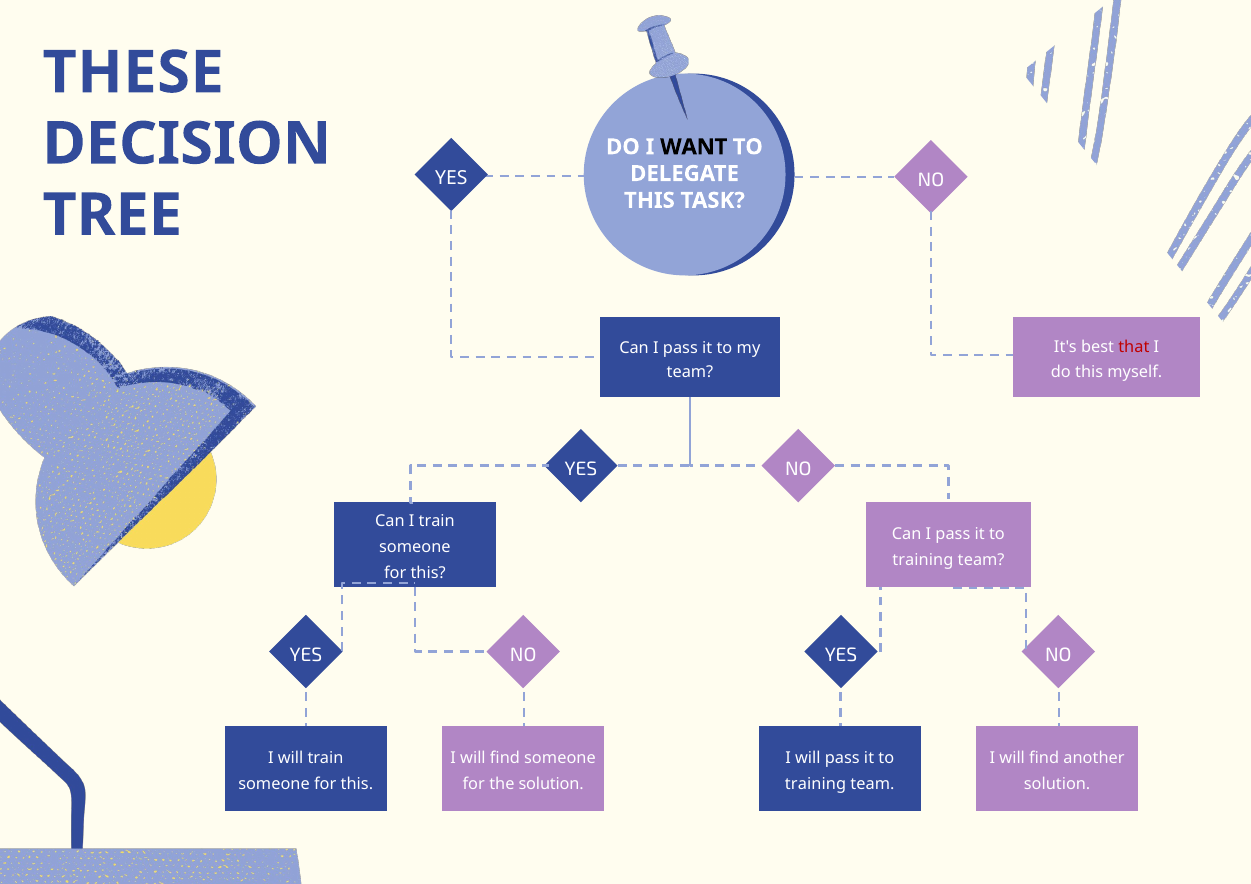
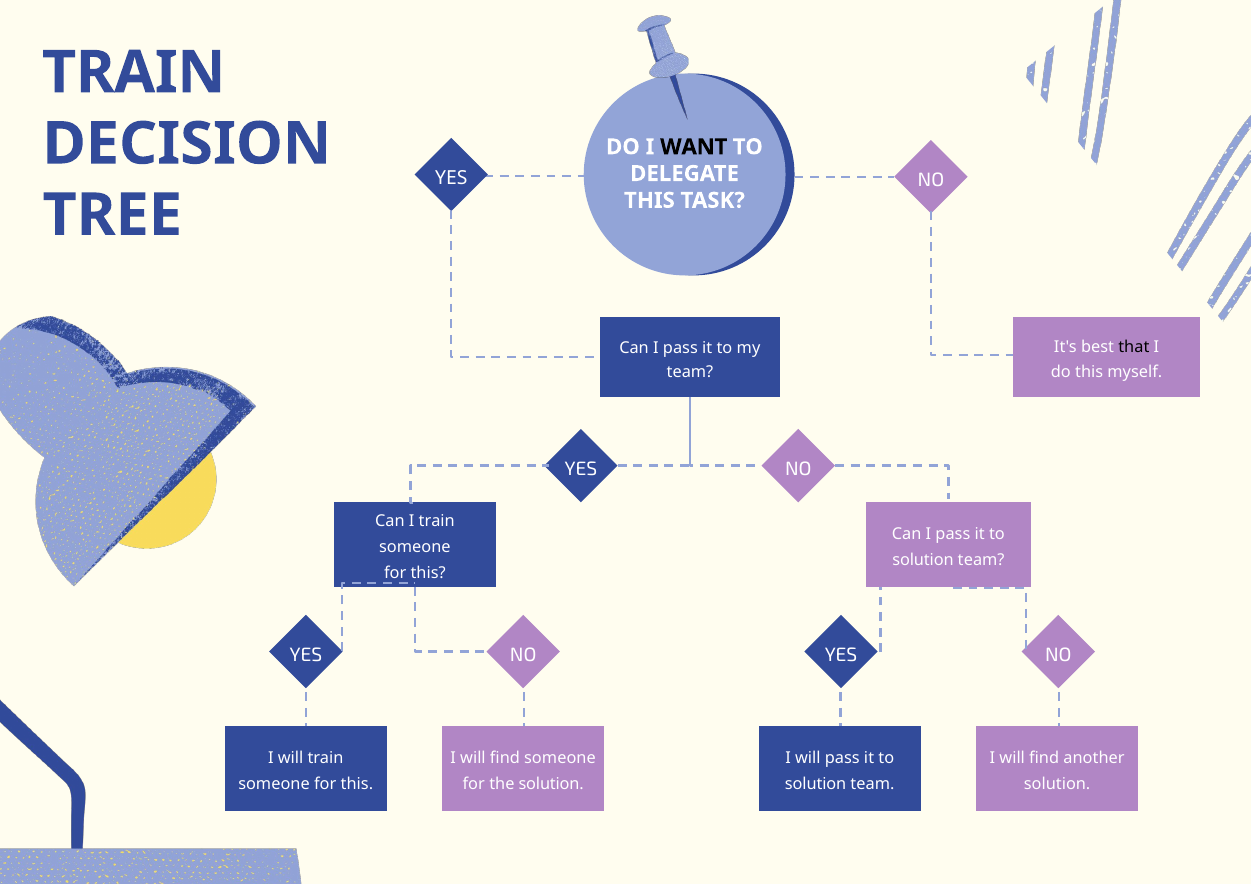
THESE at (133, 73): THESE -> TRAIN
that colour: red -> black
training at (923, 560): training -> solution
training at (816, 784): training -> solution
